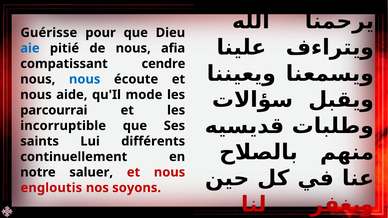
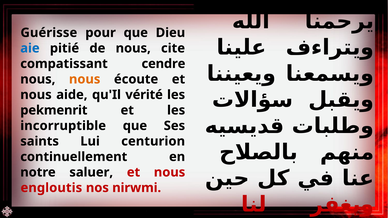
afia: afia -> cite
nous at (85, 79) colour: blue -> orange
mode: mode -> vérité
parcourrai: parcourrai -> pekmenrit
différents: différents -> centurion
soyons: soyons -> nirwmi
